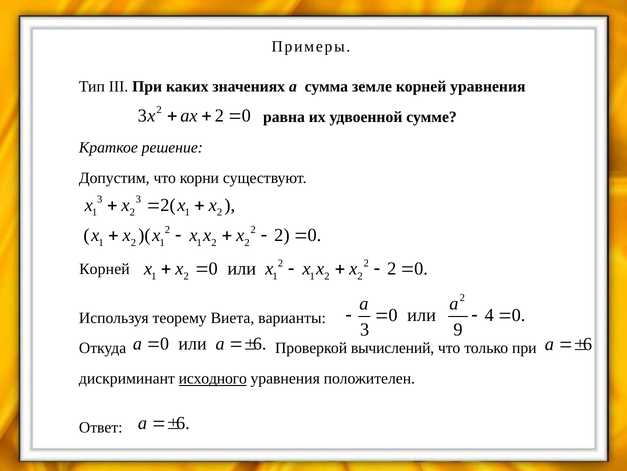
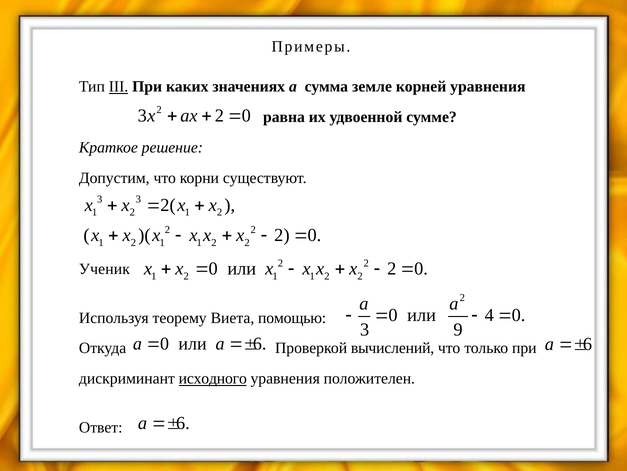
III underline: none -> present
Корней at (104, 269): Корней -> Ученик
варианты: варианты -> помощью
